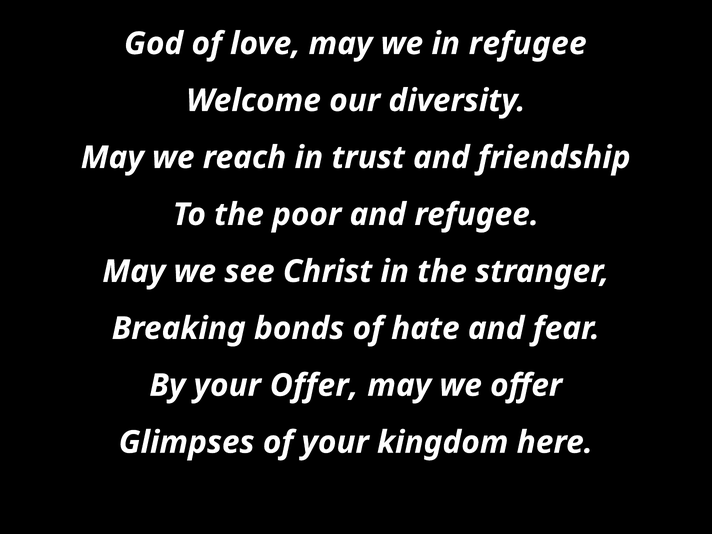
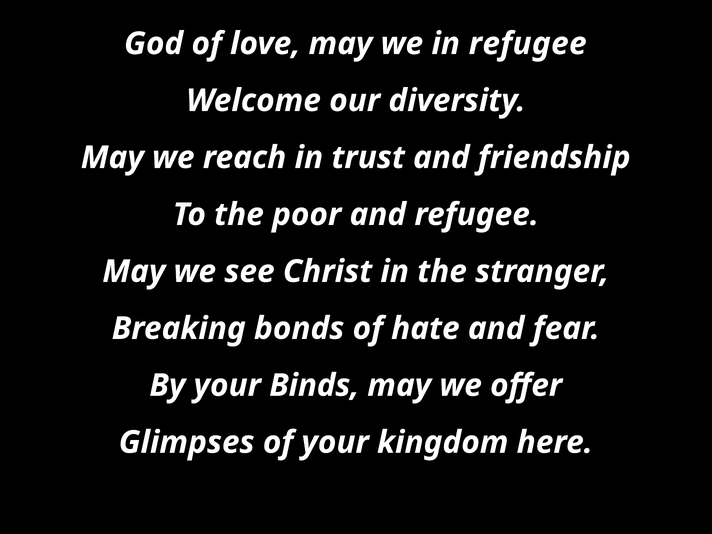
your Offer: Offer -> Binds
